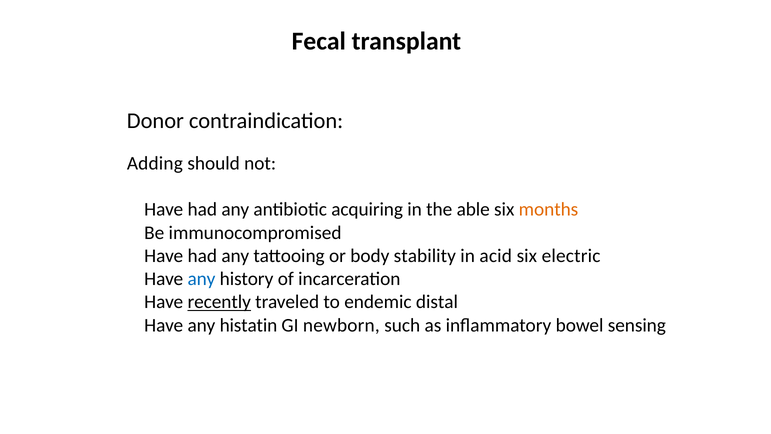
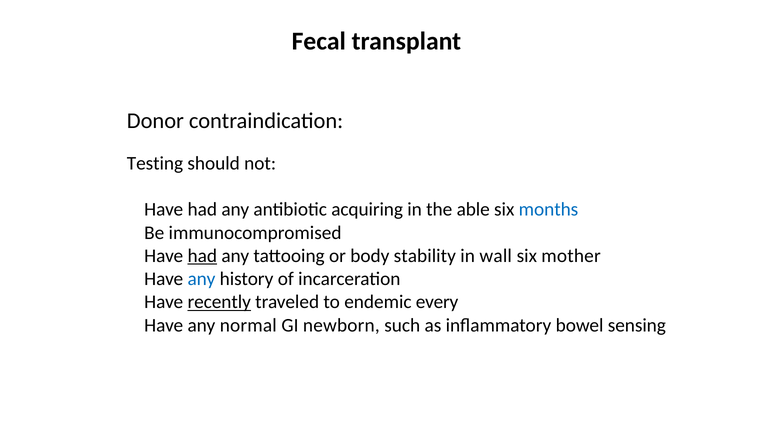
Adding: Adding -> Testing
months colour: orange -> blue
had at (202, 256) underline: none -> present
acid: acid -> wall
electric: electric -> mother
distal: distal -> every
histatin: histatin -> normal
